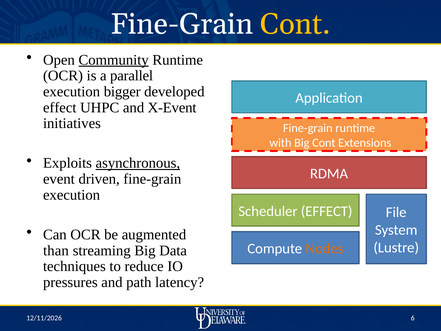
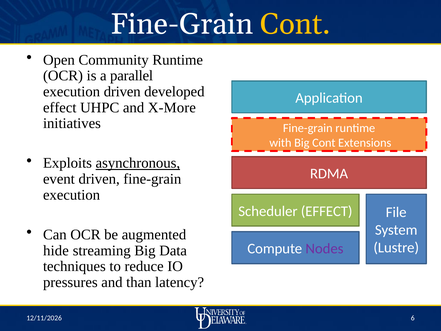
Community underline: present -> none
execution bigger: bigger -> driven
X-Event: X-Event -> X-More
Nodes colour: orange -> purple
than: than -> hide
path: path -> than
